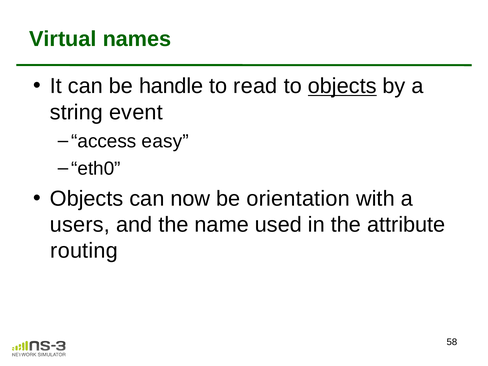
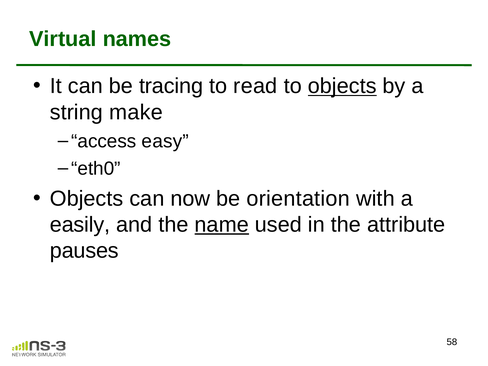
handle: handle -> tracing
event: event -> make
users: users -> easily
name underline: none -> present
routing: routing -> pauses
